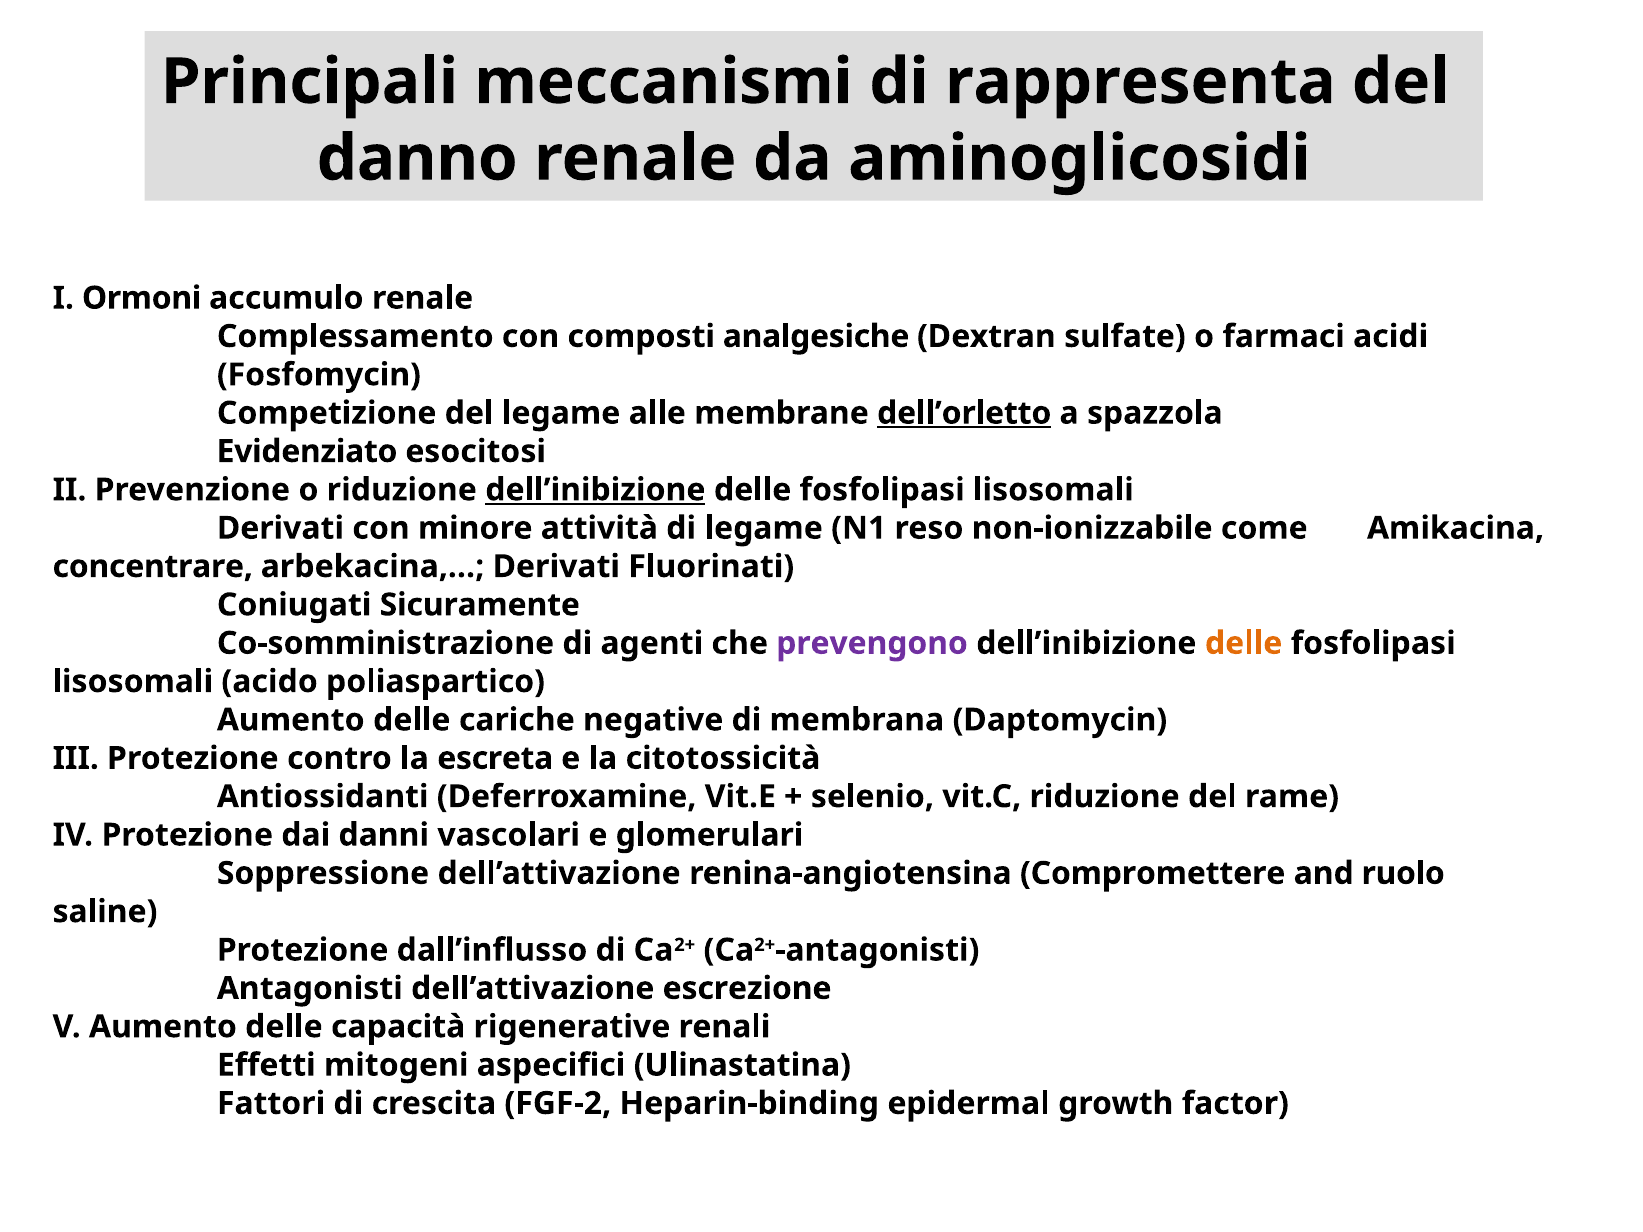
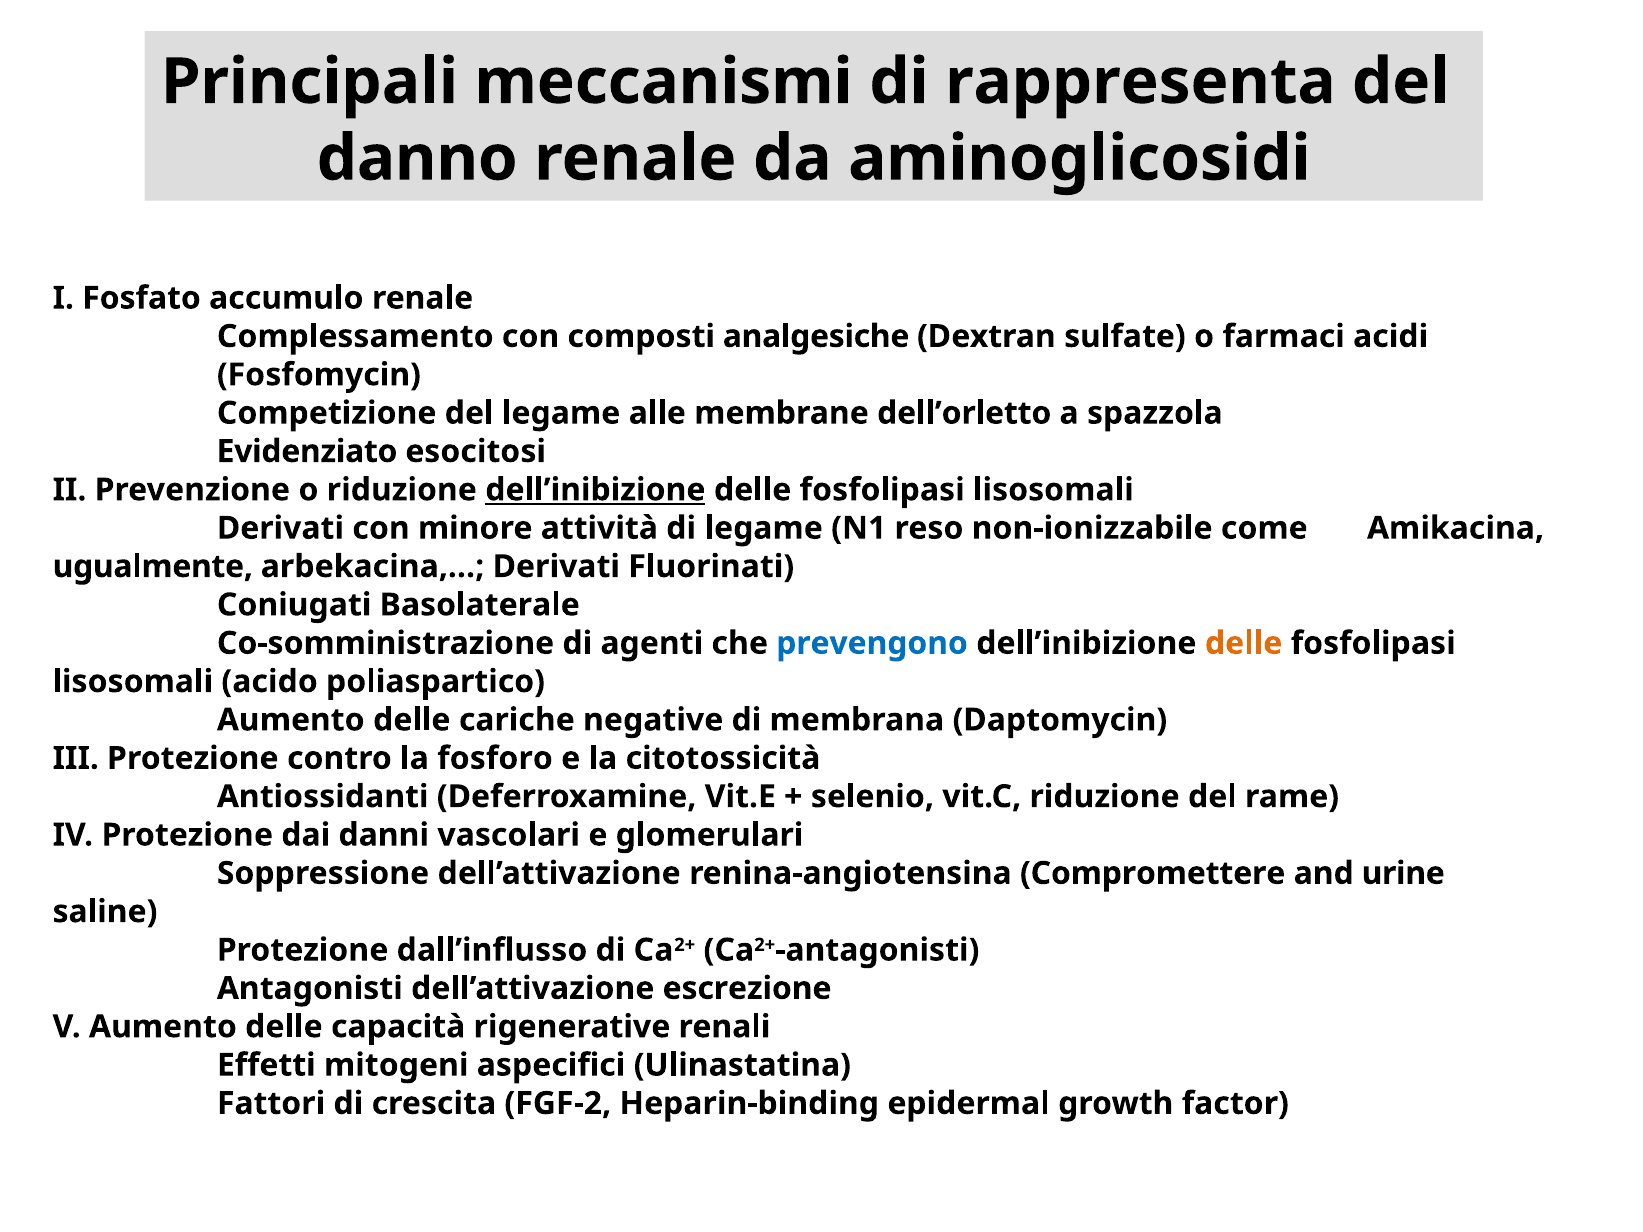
Ormoni: Ormoni -> Fosfato
dell’orletto underline: present -> none
concentrare: concentrare -> ugualmente
Sicuramente: Sicuramente -> Basolaterale
prevengono colour: purple -> blue
escreta: escreta -> fosforo
ruolo: ruolo -> urine
